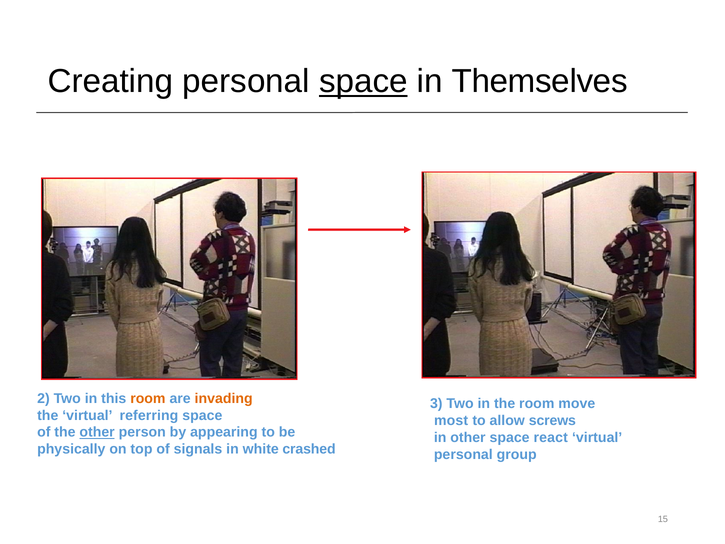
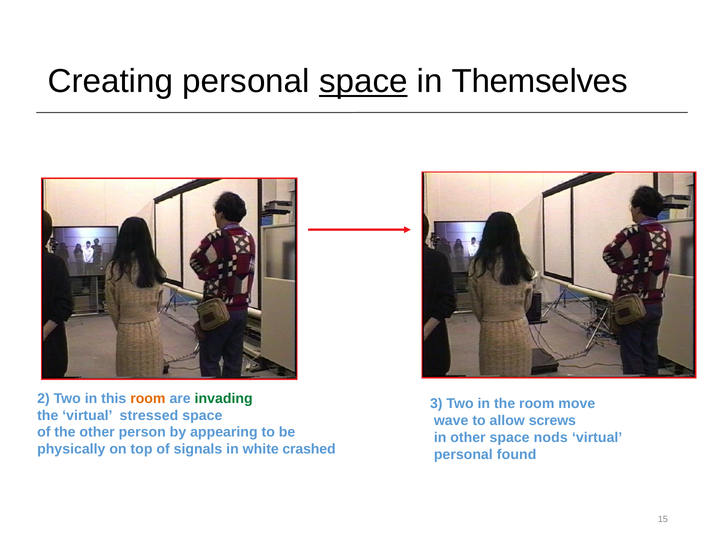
invading colour: orange -> green
referring: referring -> stressed
most: most -> wave
other at (97, 432) underline: present -> none
react: react -> nods
group: group -> found
